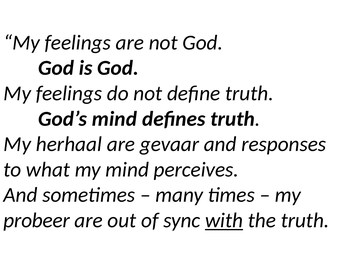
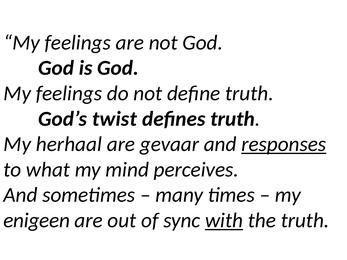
God’s mind: mind -> twist
responses underline: none -> present
probeer: probeer -> enigeen
